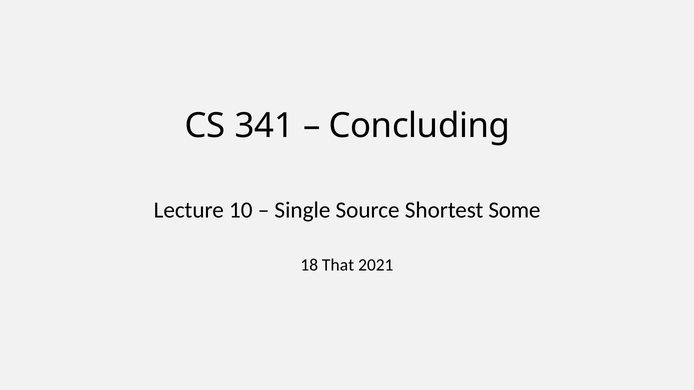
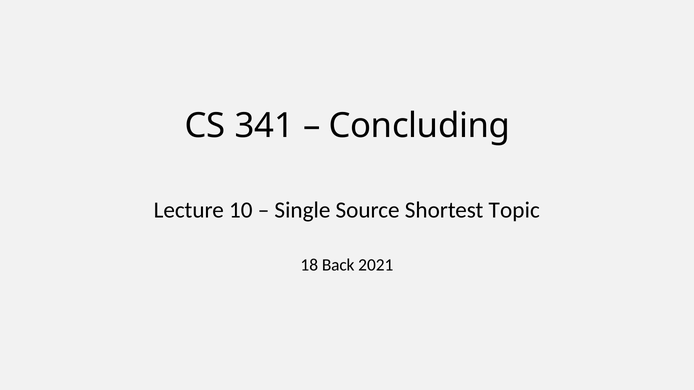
Some: Some -> Topic
That: That -> Back
